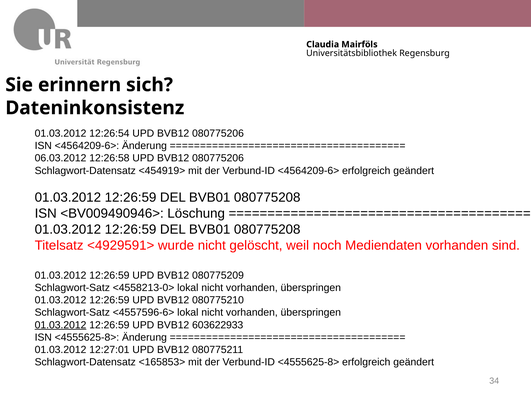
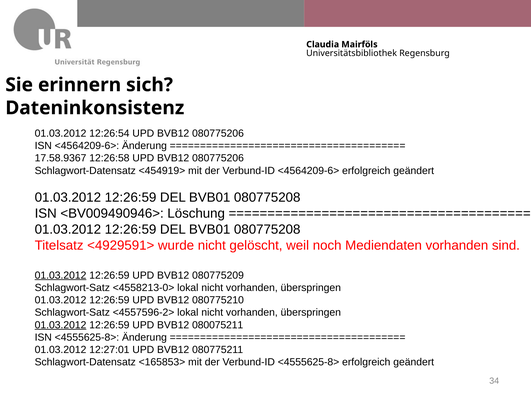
06.03.2012: 06.03.2012 -> 17.58.9367
01.03.2012 at (61, 275) underline: none -> present
<4557596-6>: <4557596-6> -> <4557596-2>
603622933: 603622933 -> 080075211
